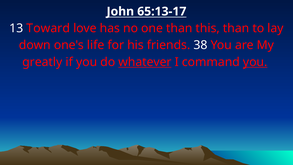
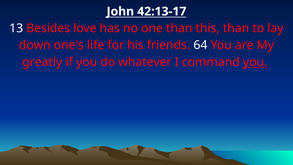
65:13-17: 65:13-17 -> 42:13-17
Toward: Toward -> Besides
38: 38 -> 64
whatever underline: present -> none
